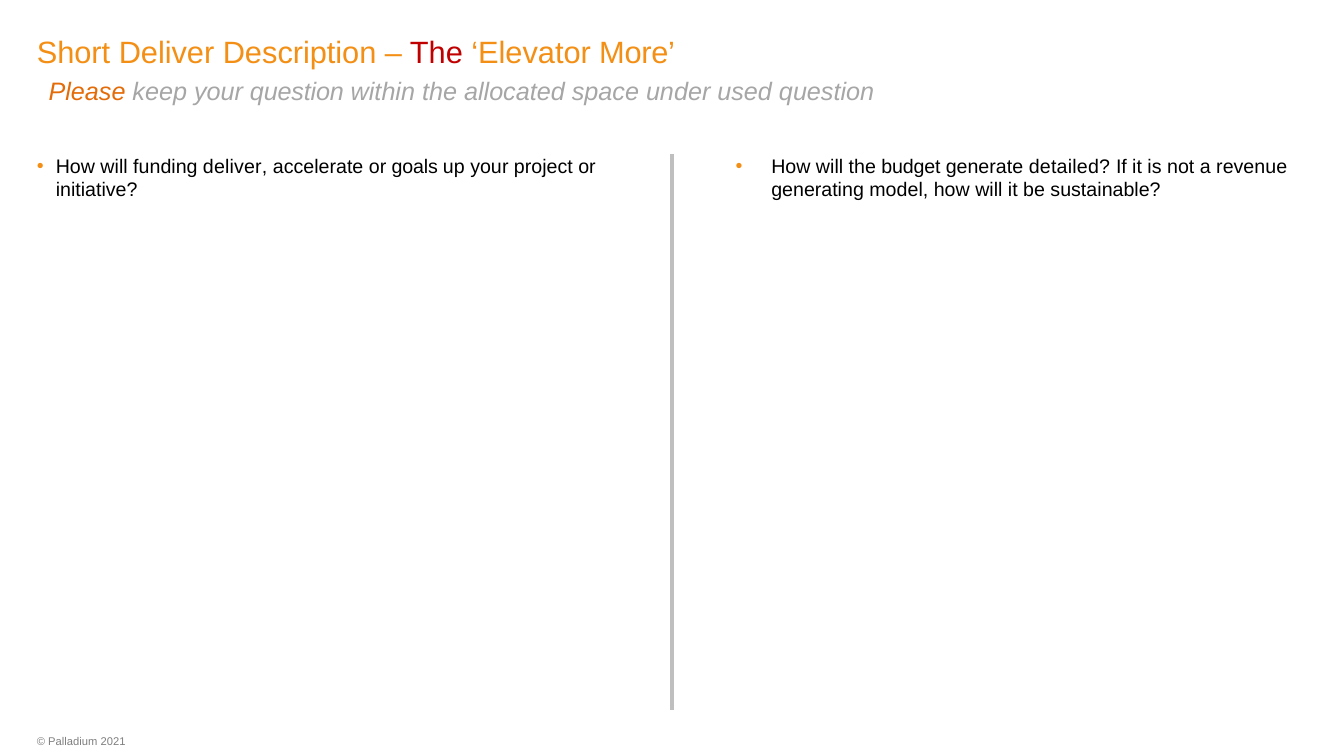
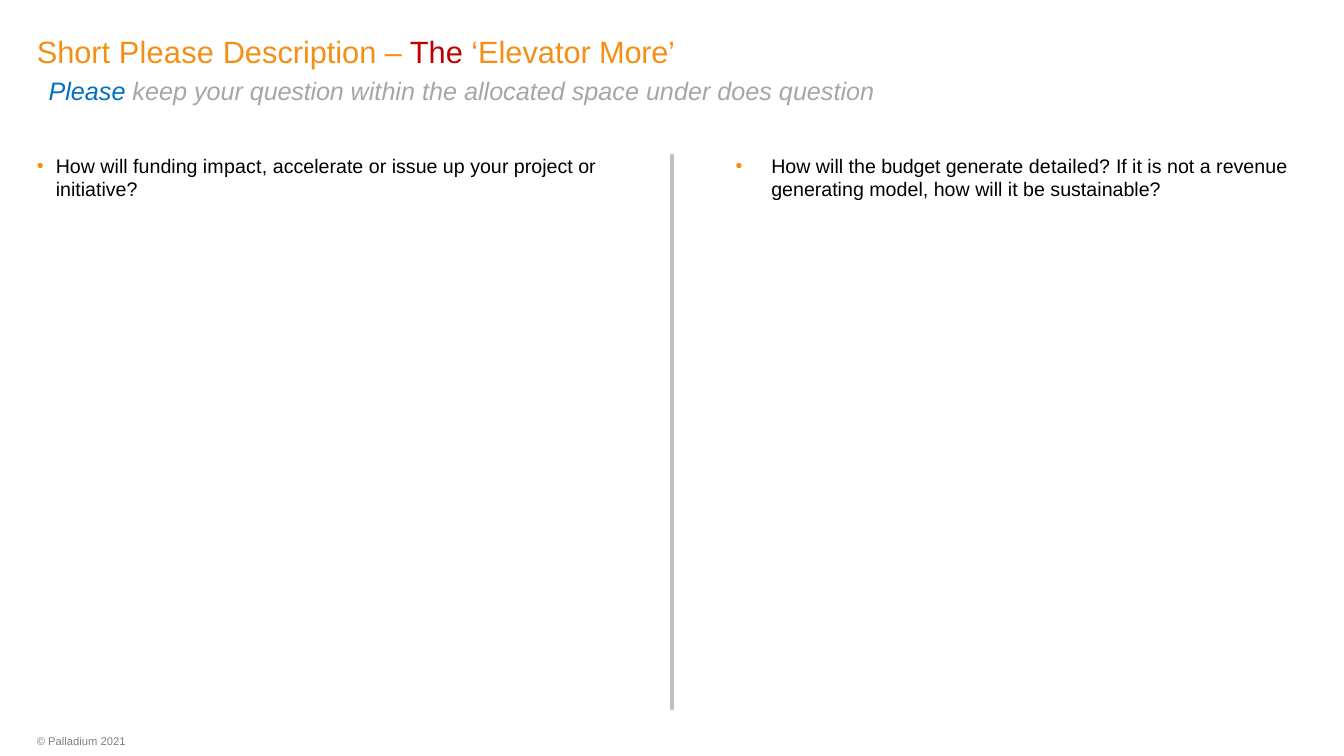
Short Deliver: Deliver -> Please
Please at (87, 92) colour: orange -> blue
used: used -> does
funding deliver: deliver -> impact
goals: goals -> issue
